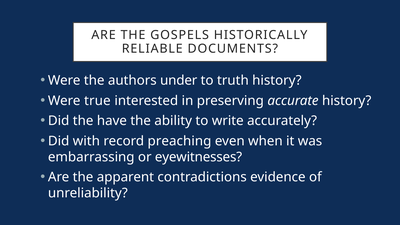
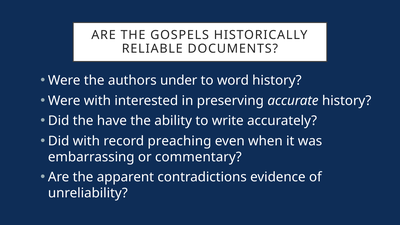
truth: truth -> word
Were true: true -> with
eyewitnesses: eyewitnesses -> commentary
